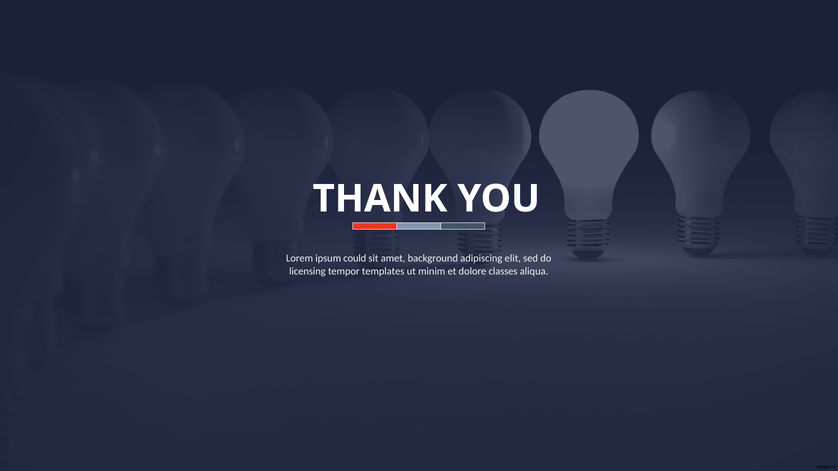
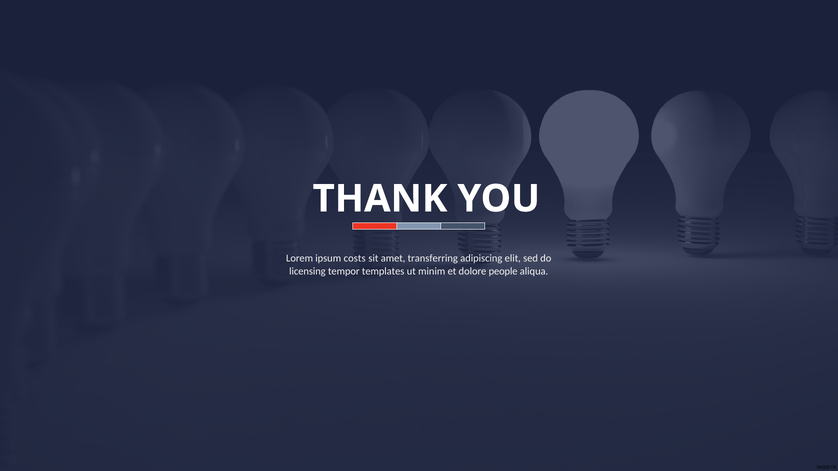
could: could -> costs
background: background -> transferring
classes: classes -> people
